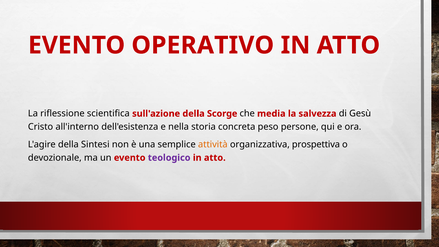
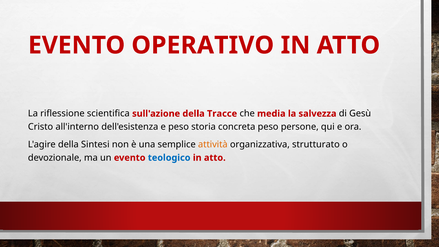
Scorge: Scorge -> Tracce
e nella: nella -> peso
prospettiva: prospettiva -> strutturato
teologico colour: purple -> blue
